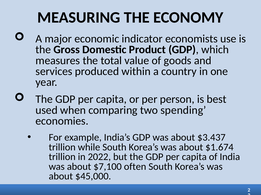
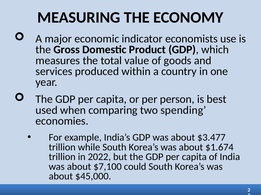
$3.437: $3.437 -> $3.477
often: often -> could
